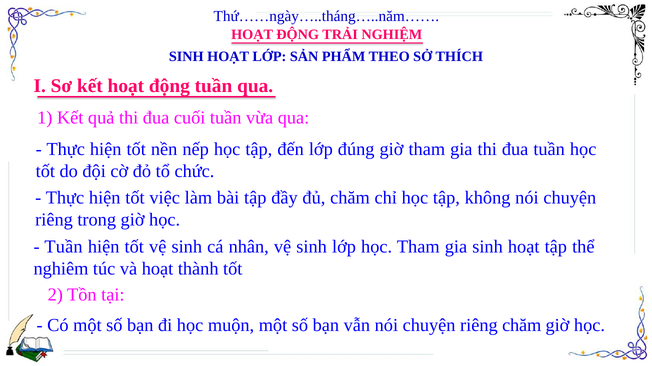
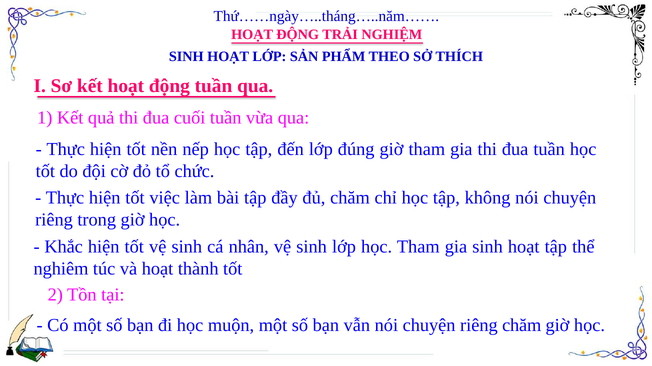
Tuần at (64, 247): Tuần -> Khắc
